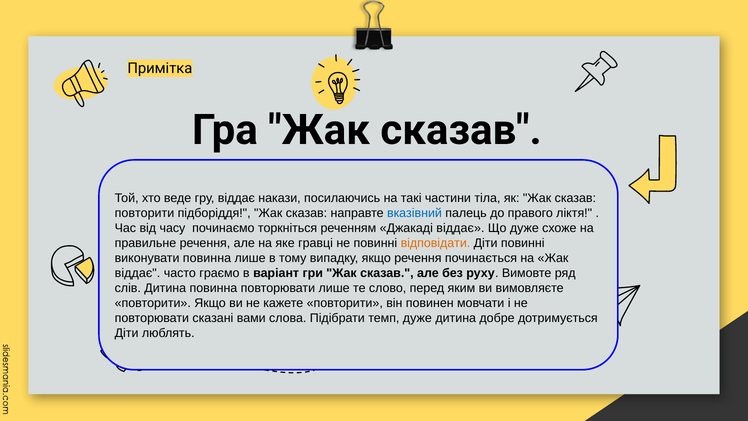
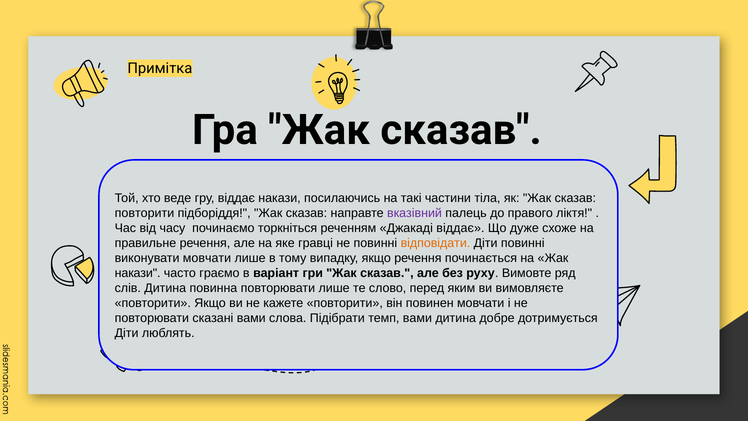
вказівний colour: blue -> purple
виконувати повинна: повинна -> мовчати
віддає at (138, 273): віддає -> накази
темп дуже: дуже -> вами
